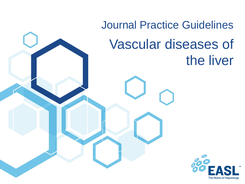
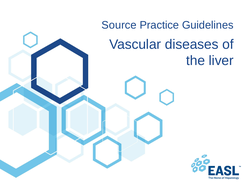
Journal: Journal -> Source
